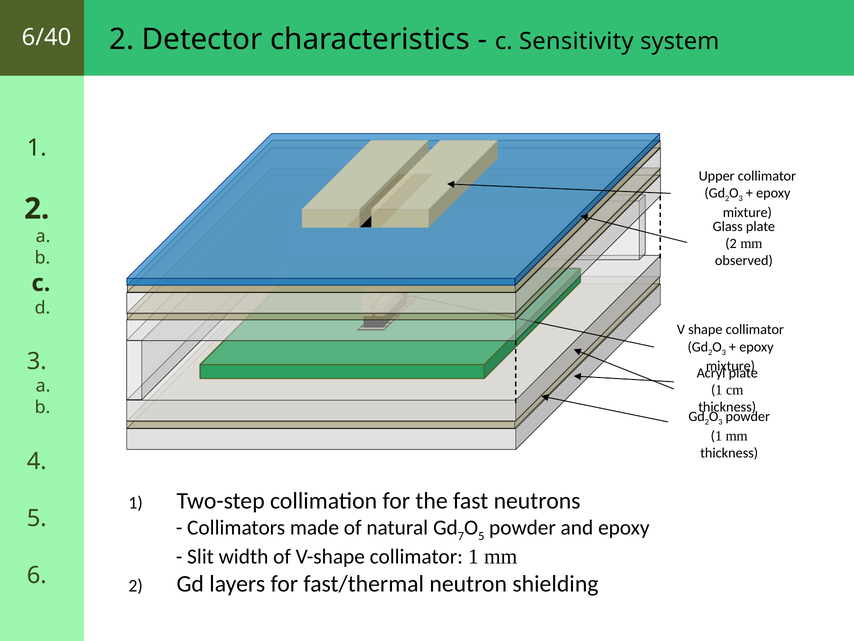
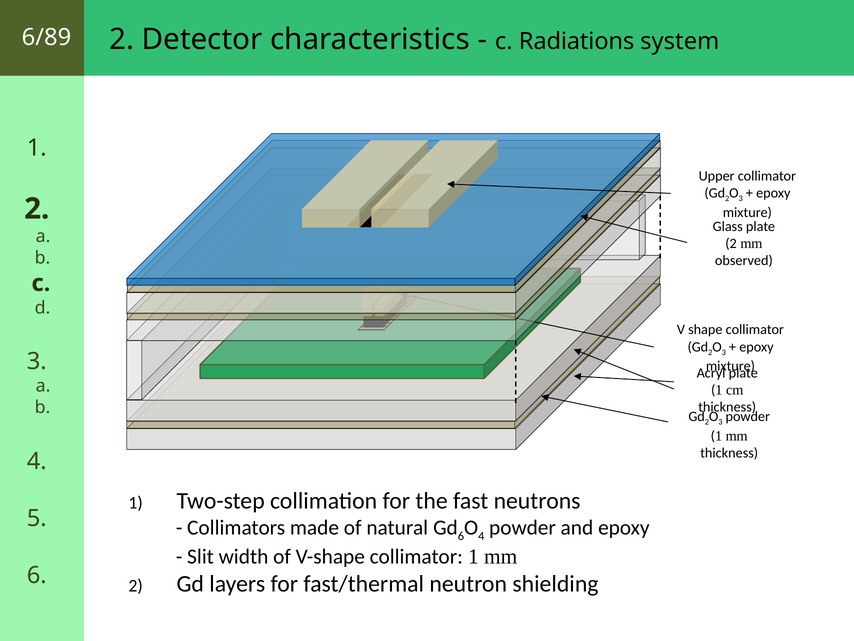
6/40: 6/40 -> 6/89
Sensitivity: Sensitivity -> Radiations
Gd 7: 7 -> 6
5 at (481, 536): 5 -> 4
